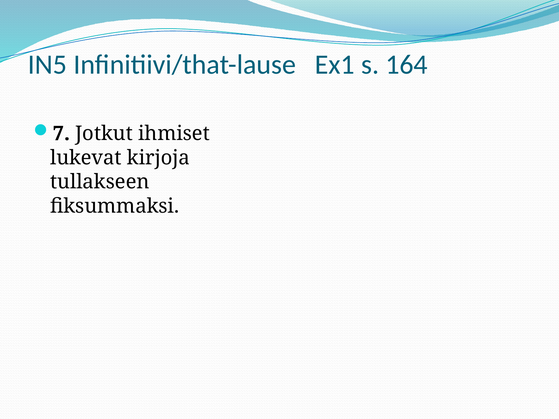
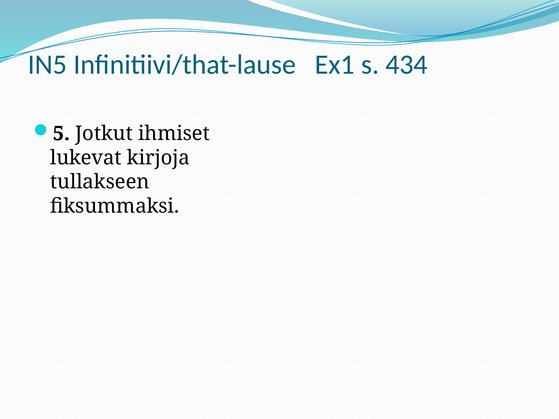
164: 164 -> 434
7: 7 -> 5
